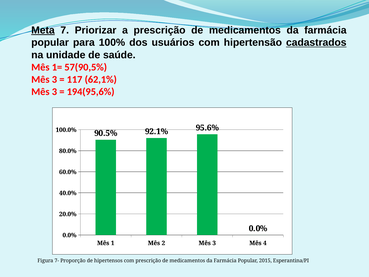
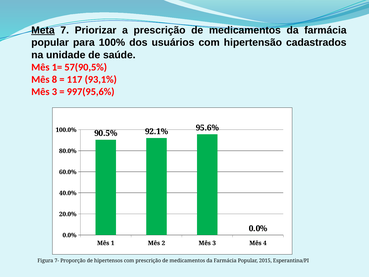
cadastrados underline: present -> none
3 at (54, 79): 3 -> 8
62,1%: 62,1% -> 93,1%
194(95,6%: 194(95,6% -> 997(95,6%
